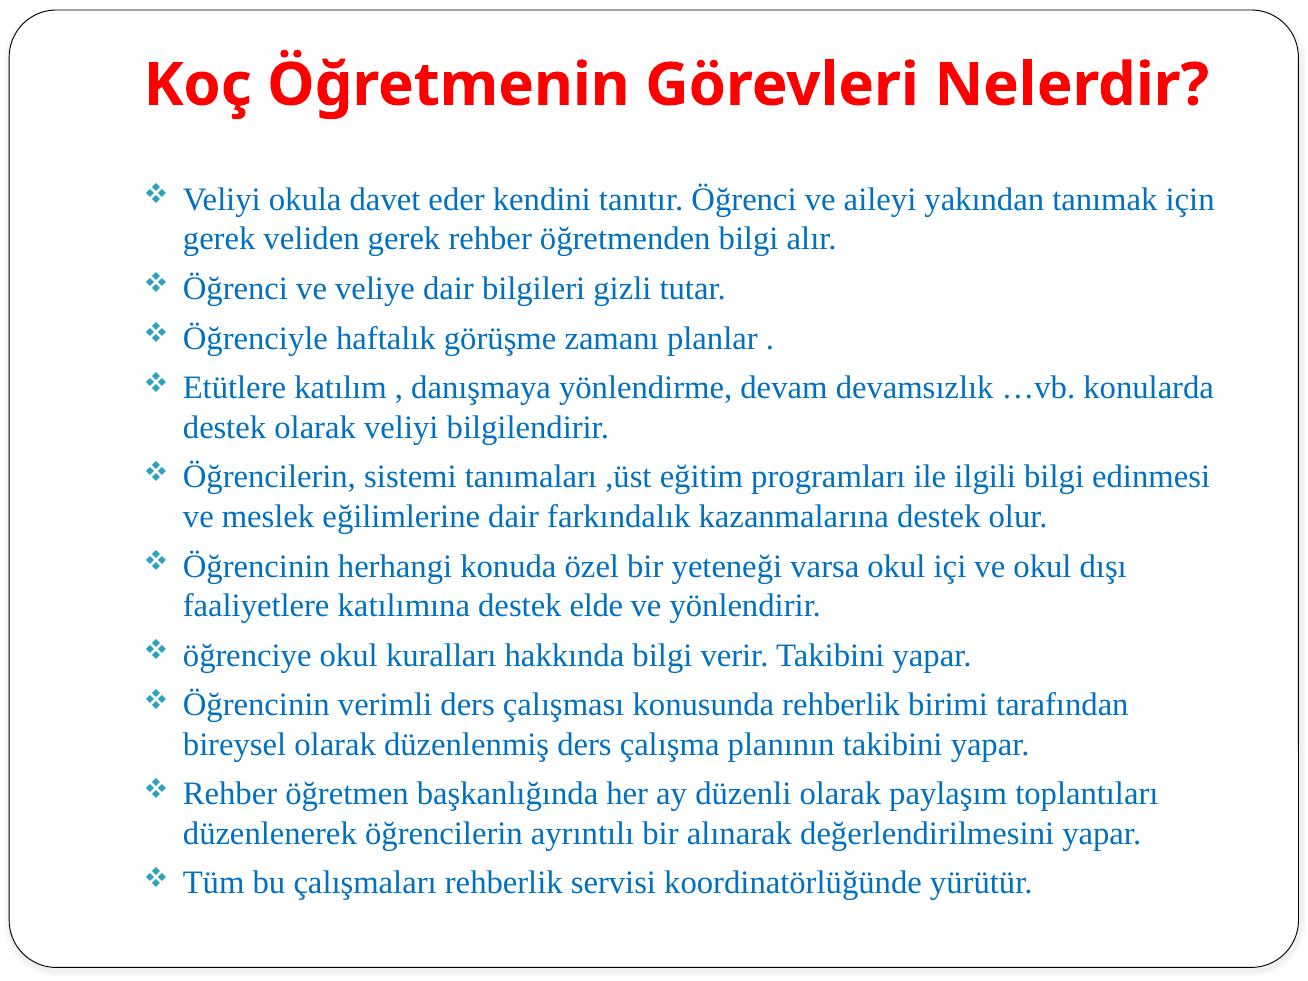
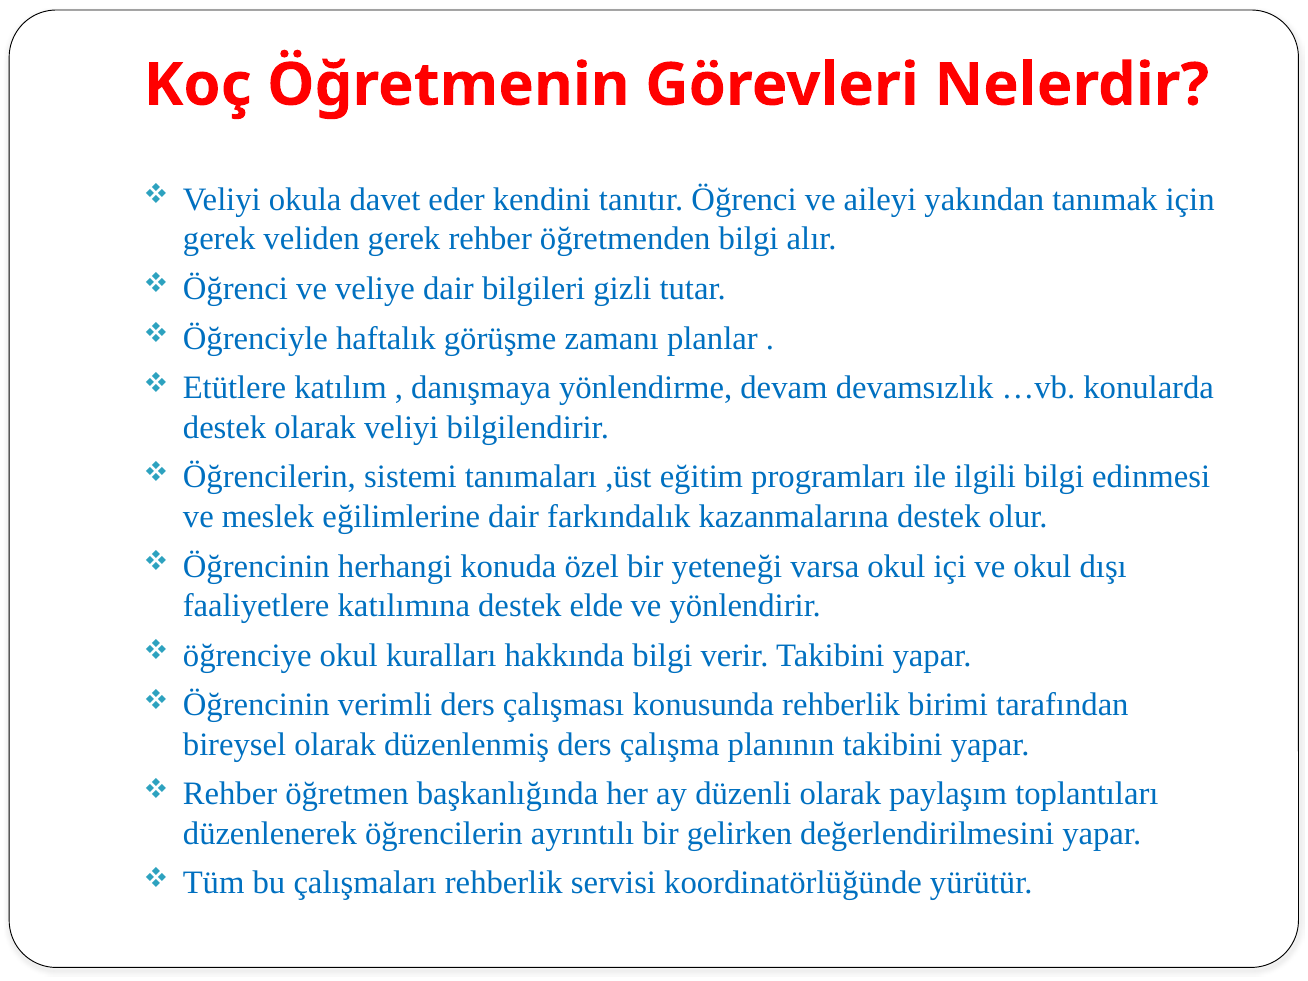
alınarak: alınarak -> gelirken
